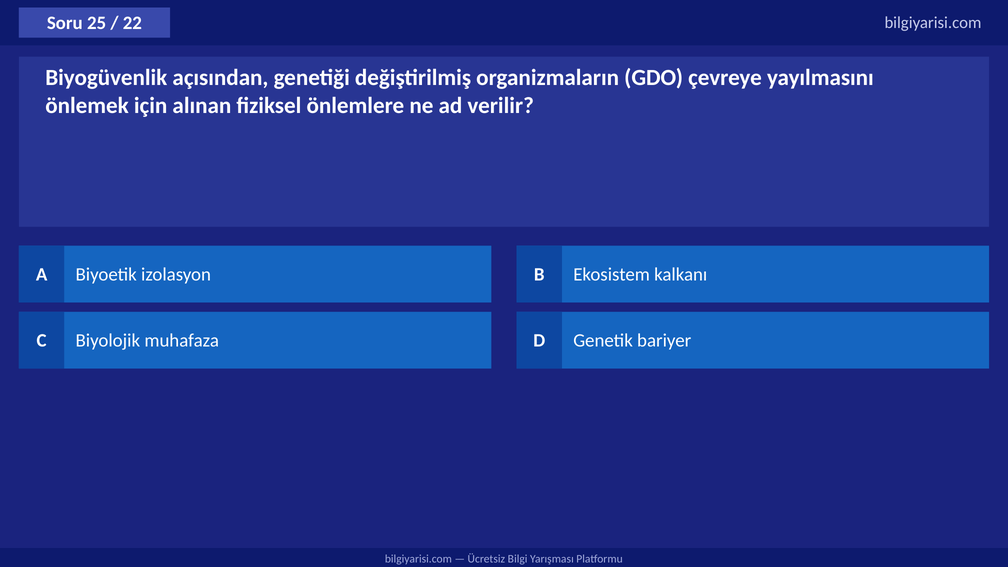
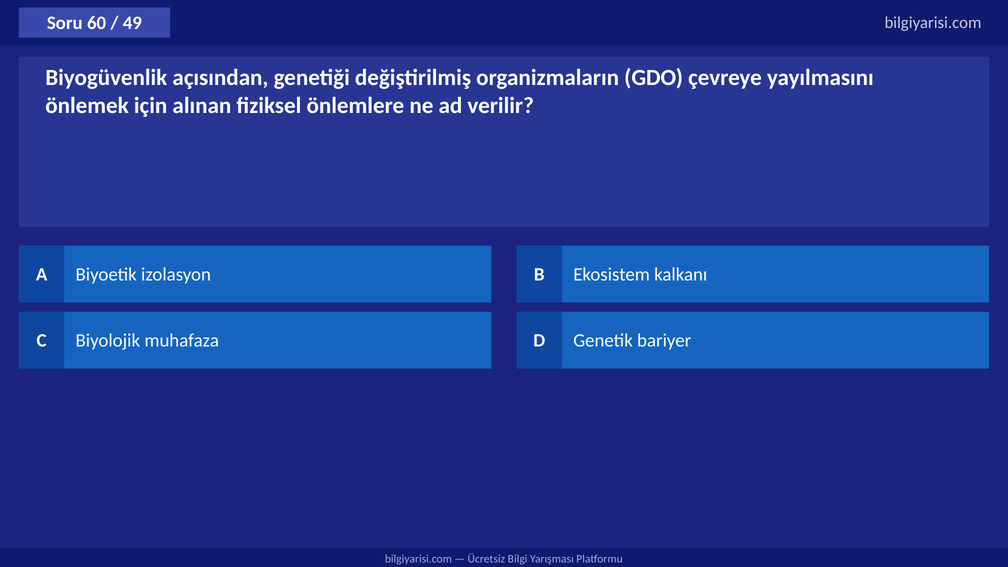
25: 25 -> 60
22: 22 -> 49
